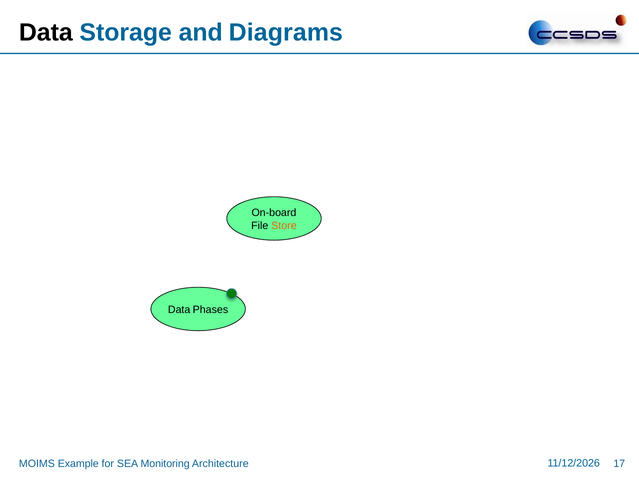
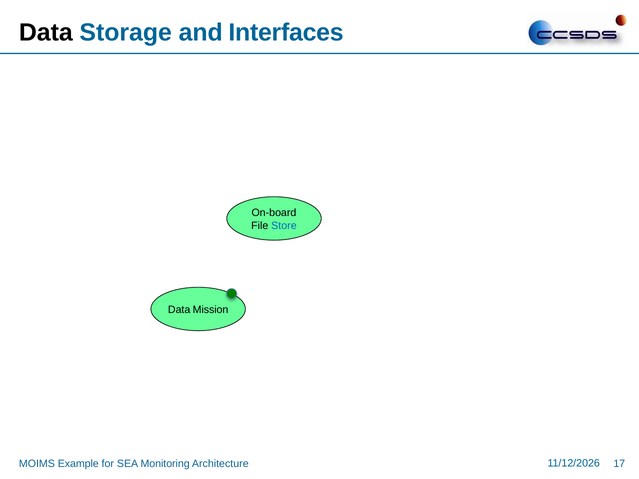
Diagrams: Diagrams -> Interfaces
Store colour: orange -> blue
Phases: Phases -> Mission
